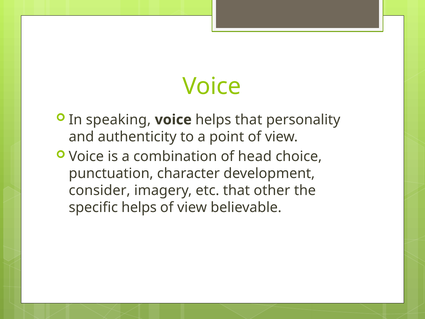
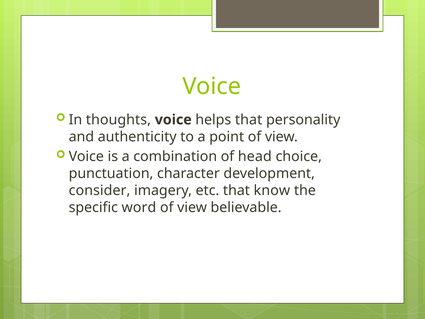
speaking: speaking -> thoughts
other: other -> know
specific helps: helps -> word
